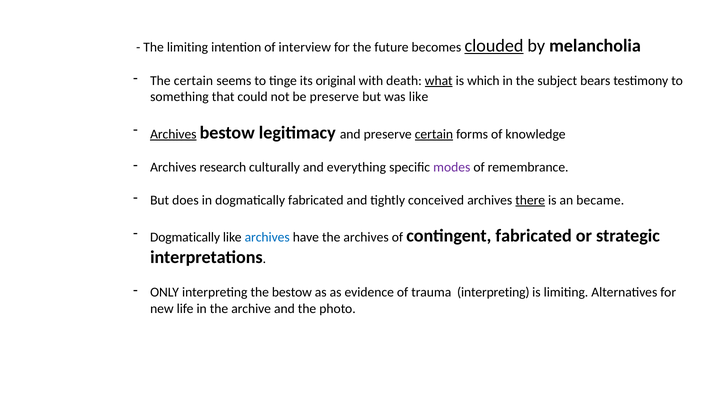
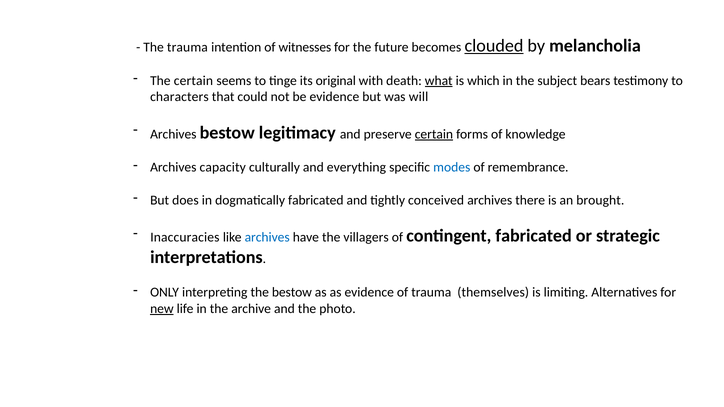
The limiting: limiting -> trauma
interview: interview -> witnesses
something: something -> characters
be preserve: preserve -> evidence
was like: like -> will
Archives at (173, 134) underline: present -> none
research: research -> capacity
modes colour: purple -> blue
there underline: present -> none
became: became -> brought
Dogmatically at (185, 237): Dogmatically -> Inaccuracies
the archives: archives -> villagers
trauma interpreting: interpreting -> themselves
new underline: none -> present
